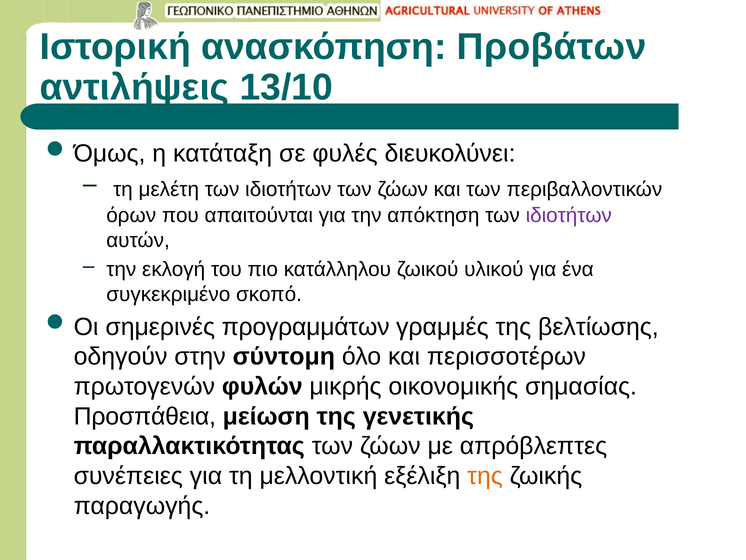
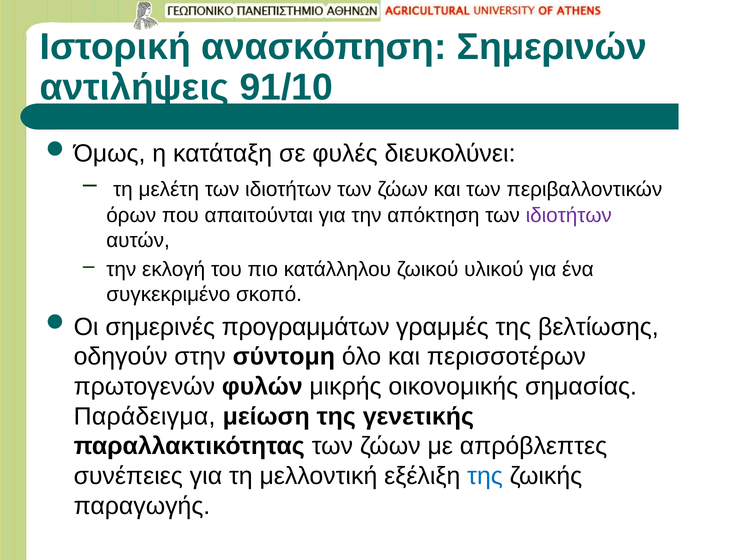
Προβάτων: Προβάτων -> Σημερινών
13/10: 13/10 -> 91/10
Προσπάθεια: Προσπάθεια -> Παράδειγμα
της at (485, 476) colour: orange -> blue
